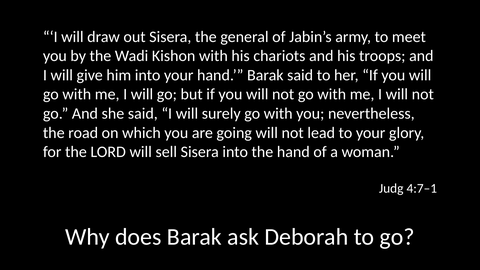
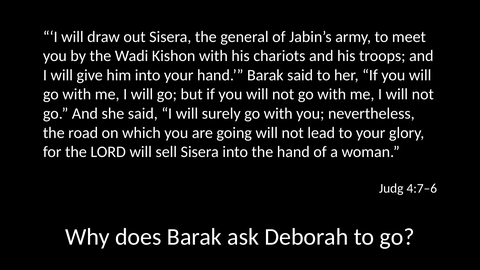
4:7–1: 4:7–1 -> 4:7–6
